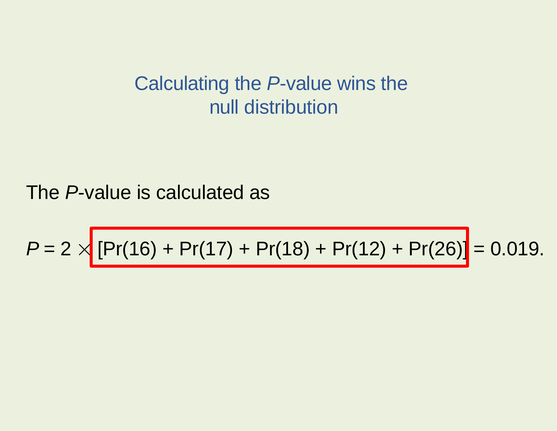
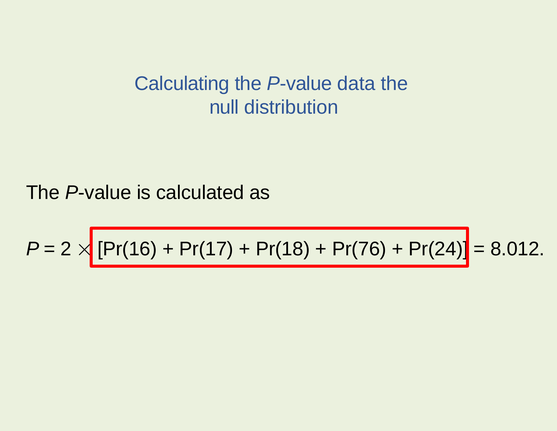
wins: wins -> data
Pr(12: Pr(12 -> Pr(76
Pr(26: Pr(26 -> Pr(24
0.019: 0.019 -> 8.012
